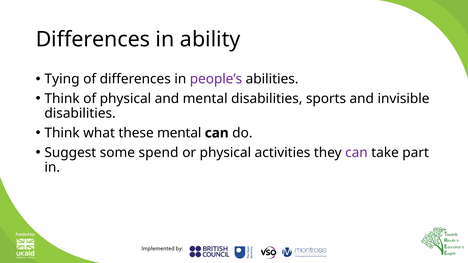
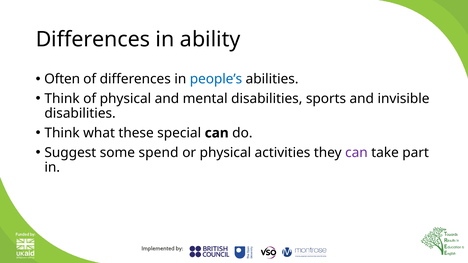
Tying: Tying -> Often
people’s colour: purple -> blue
these mental: mental -> special
